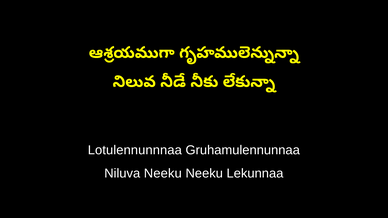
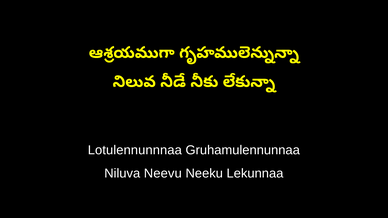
Niluva Neeku: Neeku -> Neevu
